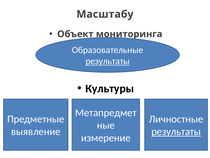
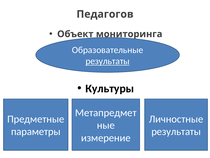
Масштабу: Масштабу -> Педагогов
выявление: выявление -> параметры
результаты at (176, 131) underline: present -> none
